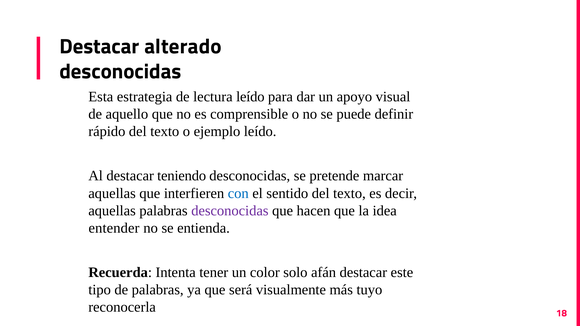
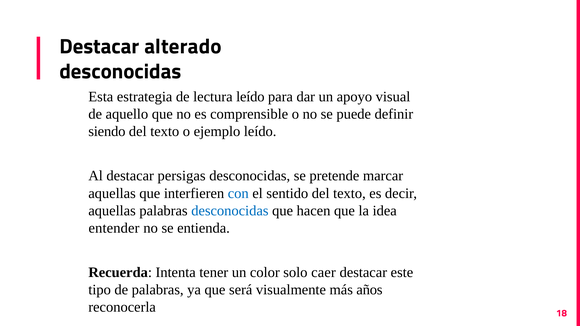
rápido: rápido -> siendo
teniendo: teniendo -> persigas
desconocidas at (230, 211) colour: purple -> blue
afán: afán -> caer
tuyo: tuyo -> años
